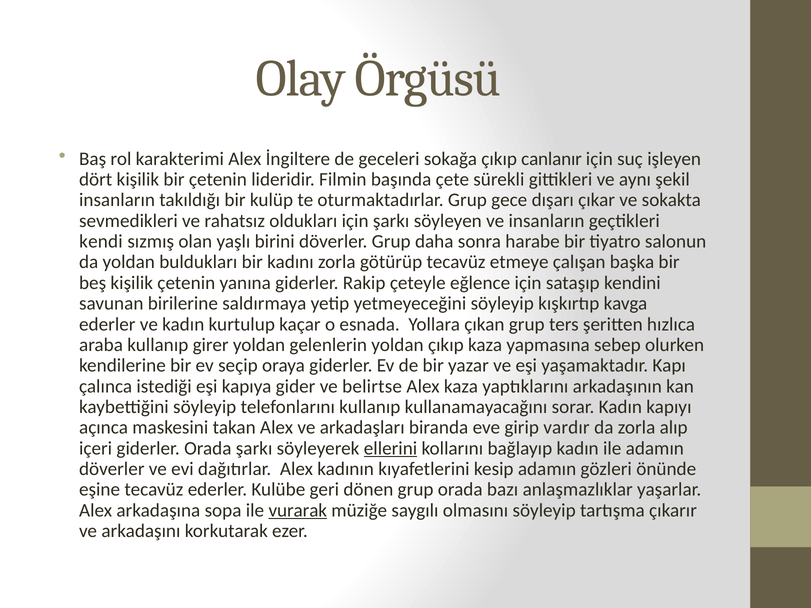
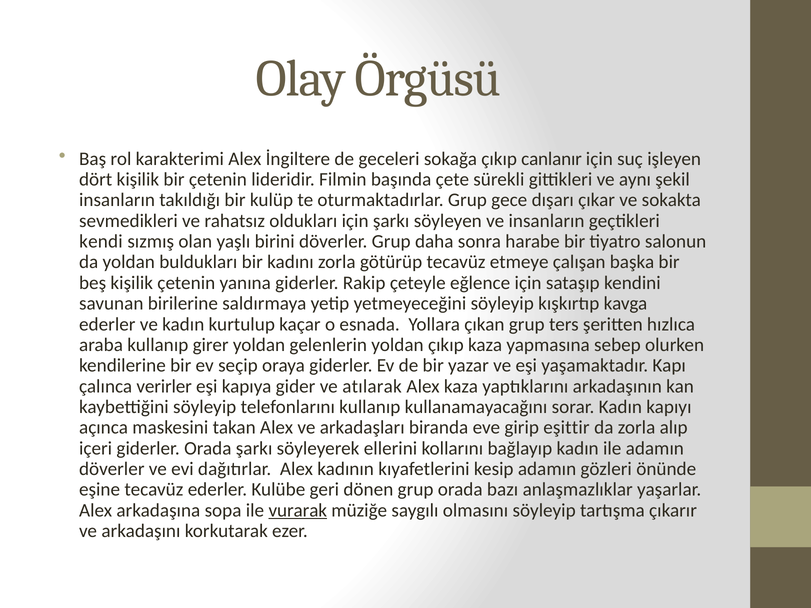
istediği: istediği -> verirler
belirtse: belirtse -> atılarak
vardır: vardır -> eşittir
ellerini underline: present -> none
